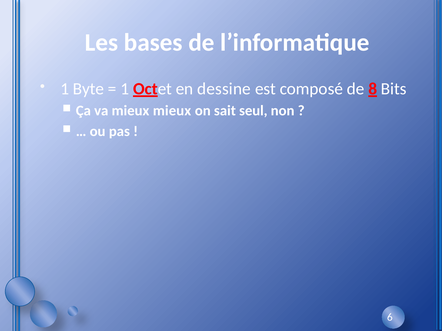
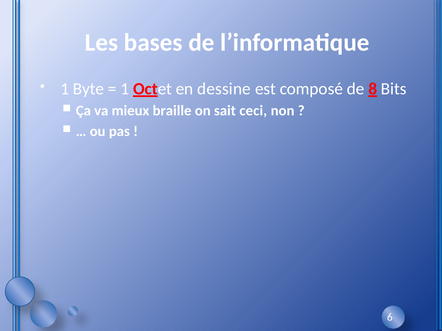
mieux mieux: mieux -> braille
seul: seul -> ceci
